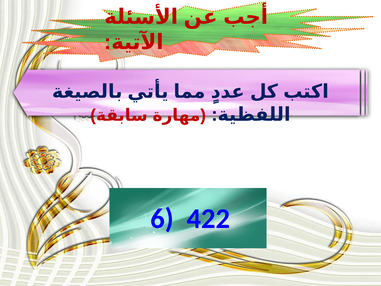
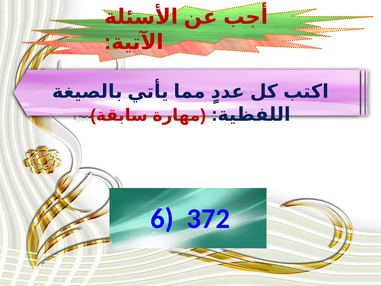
422: 422 -> 372
